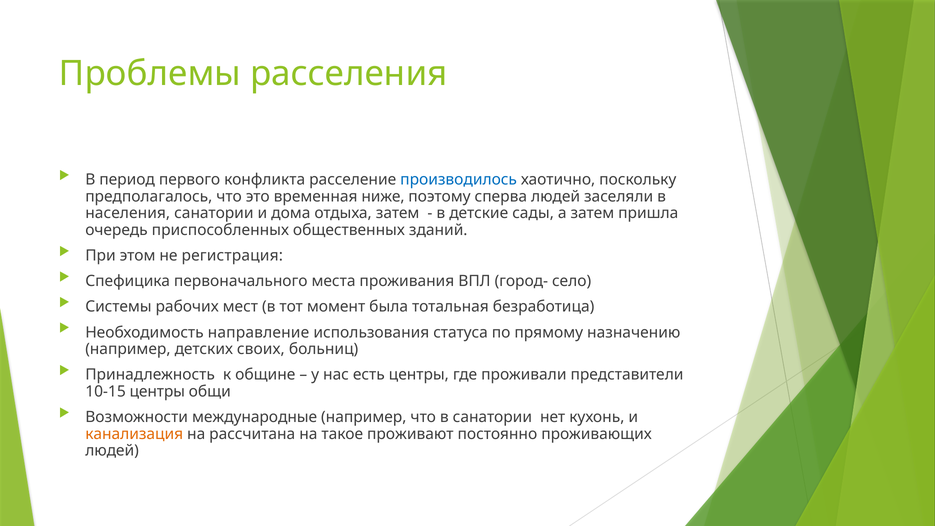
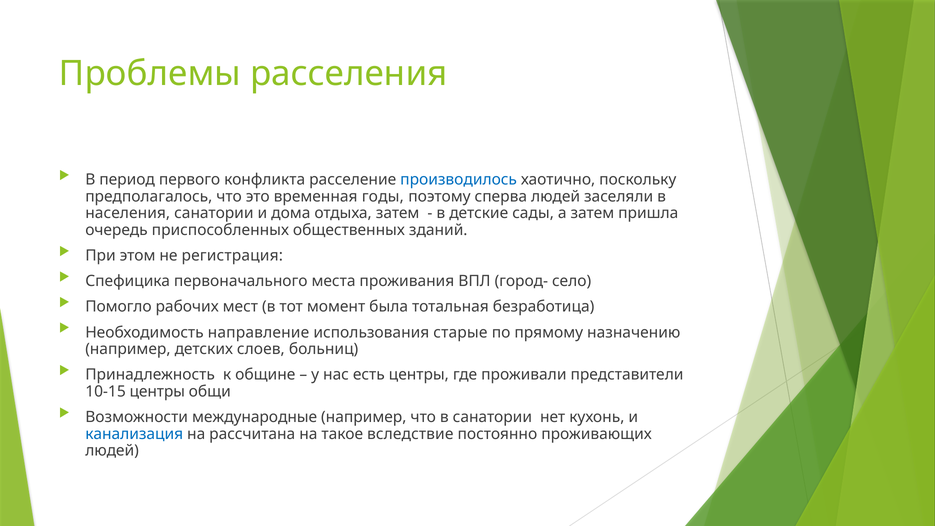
ниже: ниже -> годы
Системы: Системы -> Помогло
статуса: статуса -> старые
своих: своих -> слоев
канализация colour: orange -> blue
проживают: проживают -> вследствие
